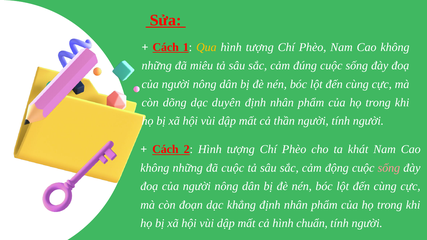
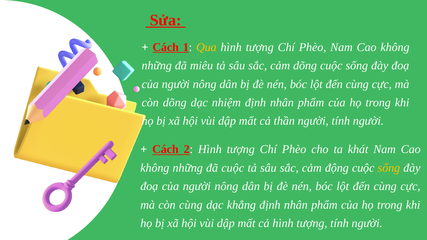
cảm đúng: đúng -> dõng
duyên: duyên -> nhiệm
sống at (389, 168) colour: pink -> yellow
còn đoạn: đoạn -> cùng
cả hình chuẩn: chuẩn -> tượng
